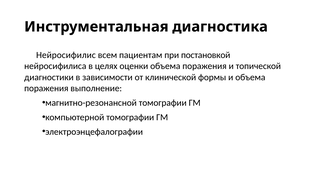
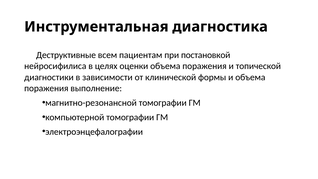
Нейросифилис: Нейросифилис -> Деструктивные
